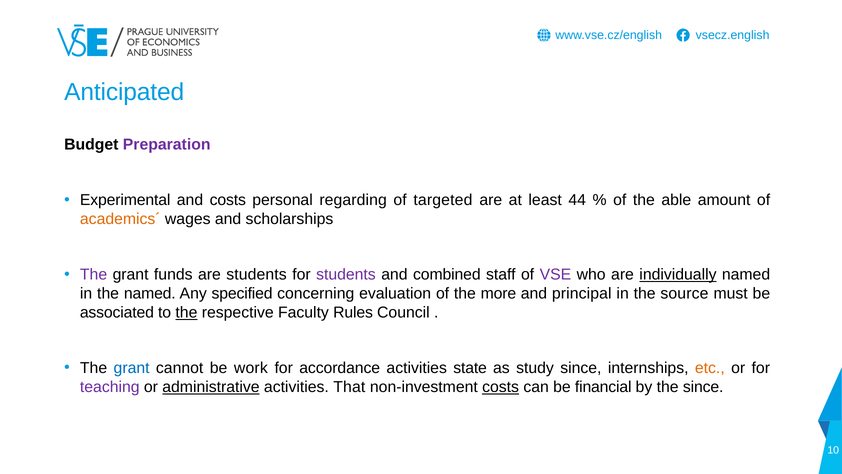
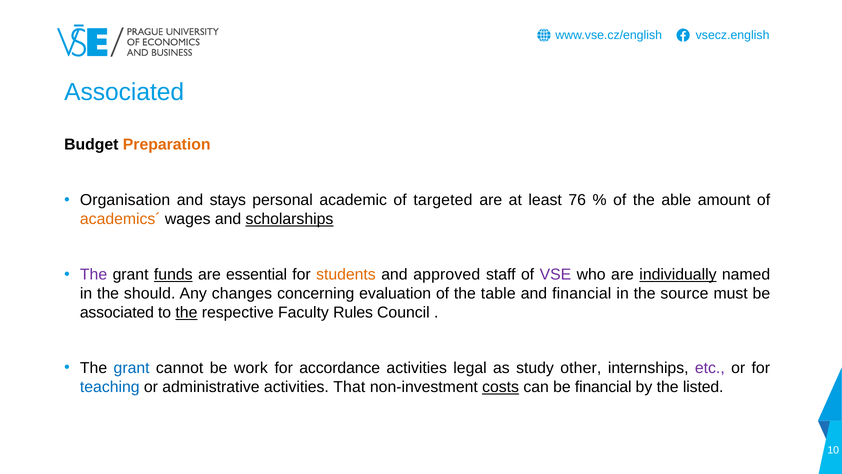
Anticipated at (124, 92): Anticipated -> Associated
Preparation colour: purple -> orange
Experimental: Experimental -> Organisation
and costs: costs -> stays
regarding: regarding -> academic
44: 44 -> 76
scholarships underline: none -> present
funds underline: none -> present
are students: students -> essential
students at (346, 274) colour: purple -> orange
combined: combined -> approved
the named: named -> should
specified: specified -> changes
more: more -> table
and principal: principal -> financial
state: state -> legal
study since: since -> other
etc colour: orange -> purple
teaching colour: purple -> blue
administrative underline: present -> none
the since: since -> listed
